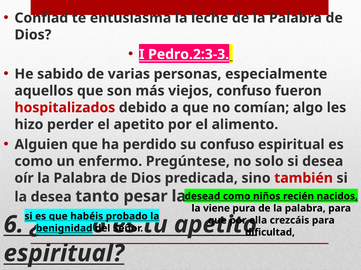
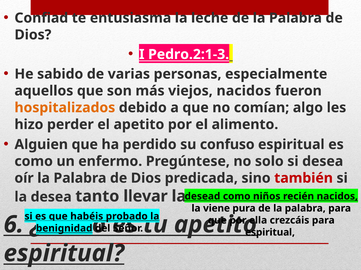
Pedro.2:3-3: Pedro.2:3-3 -> Pedro.2:1-3
viejos confuso: confuso -> nacidos
hospitalizados colour: red -> orange
pesar: pesar -> llevar
dificultad at (270, 233): dificultad -> espiritual
